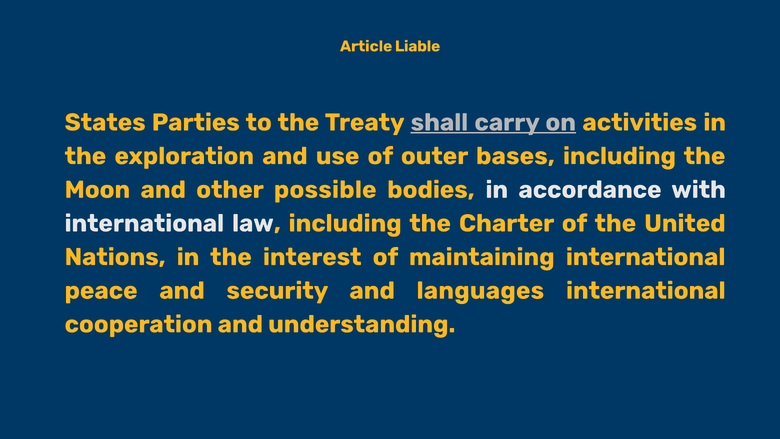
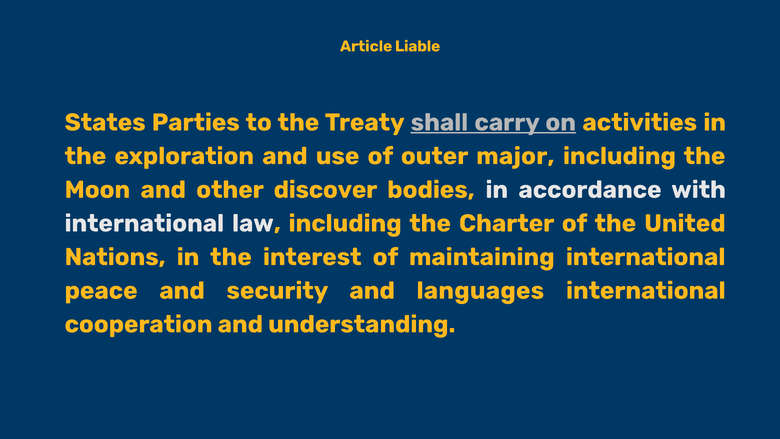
bases: bases -> major
possible: possible -> discover
